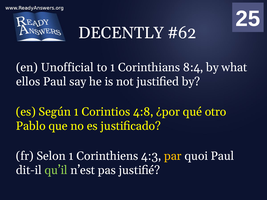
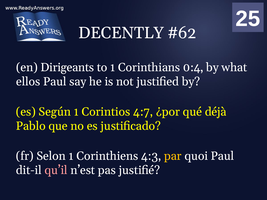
Unofficial: Unofficial -> Dirigeants
8:4: 8:4 -> 0:4
4:8: 4:8 -> 4:7
otro: otro -> déjà
qu’il colour: light green -> pink
